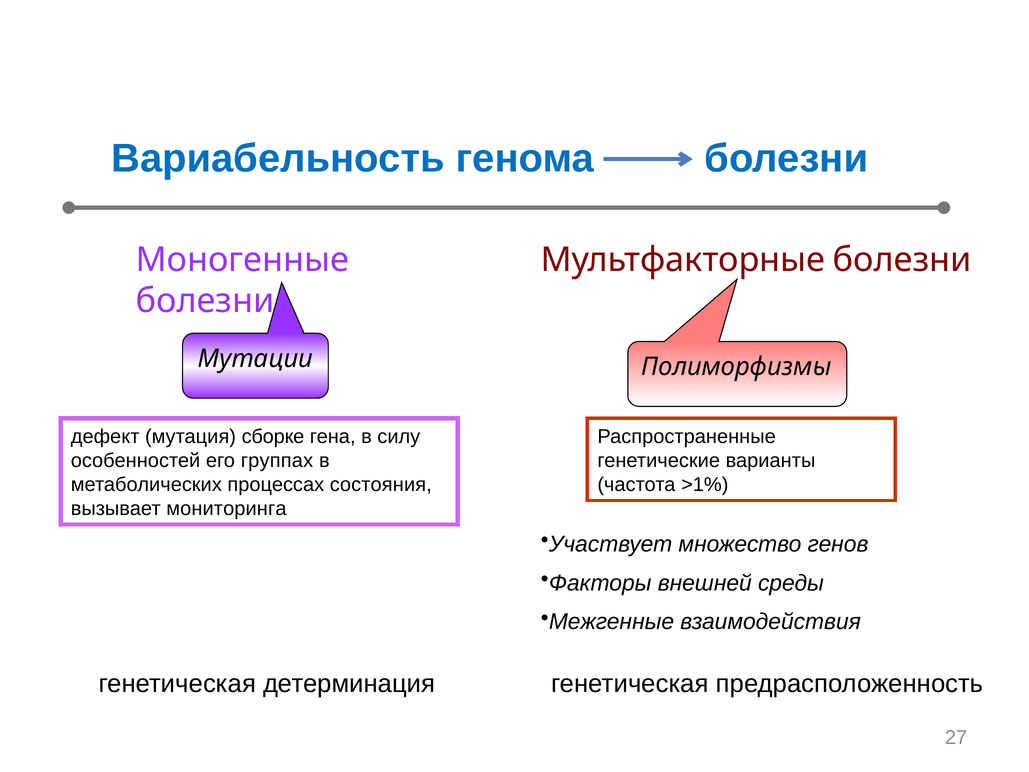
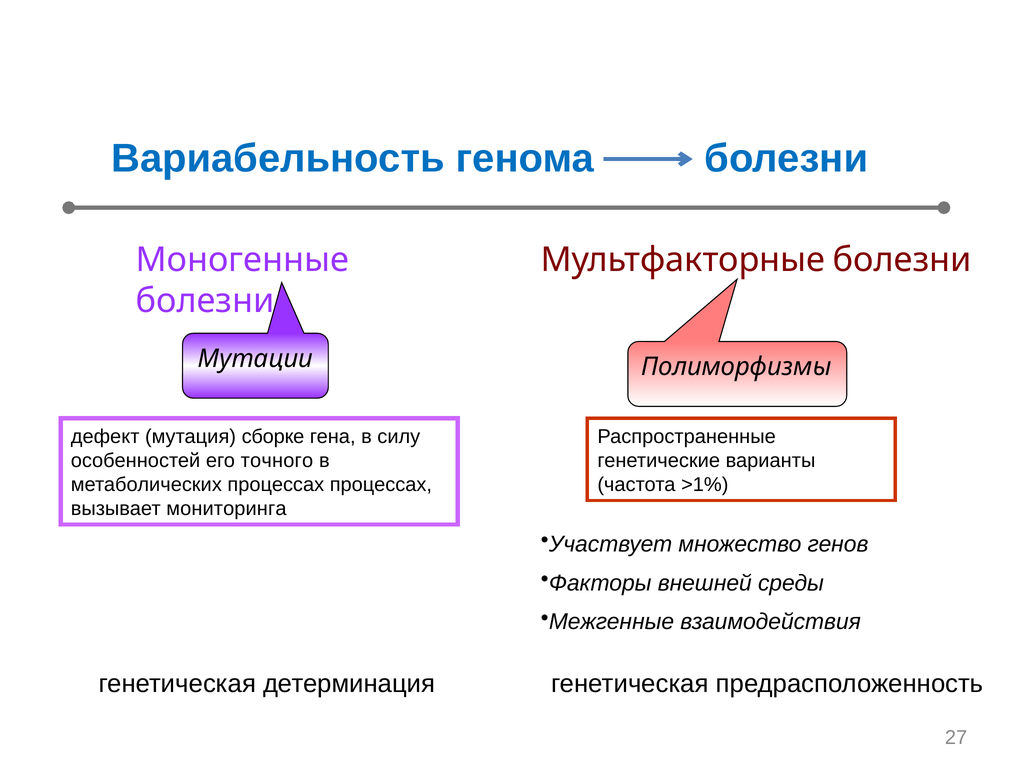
группах: группах -> точного
процессах состояния: состояния -> процессах
